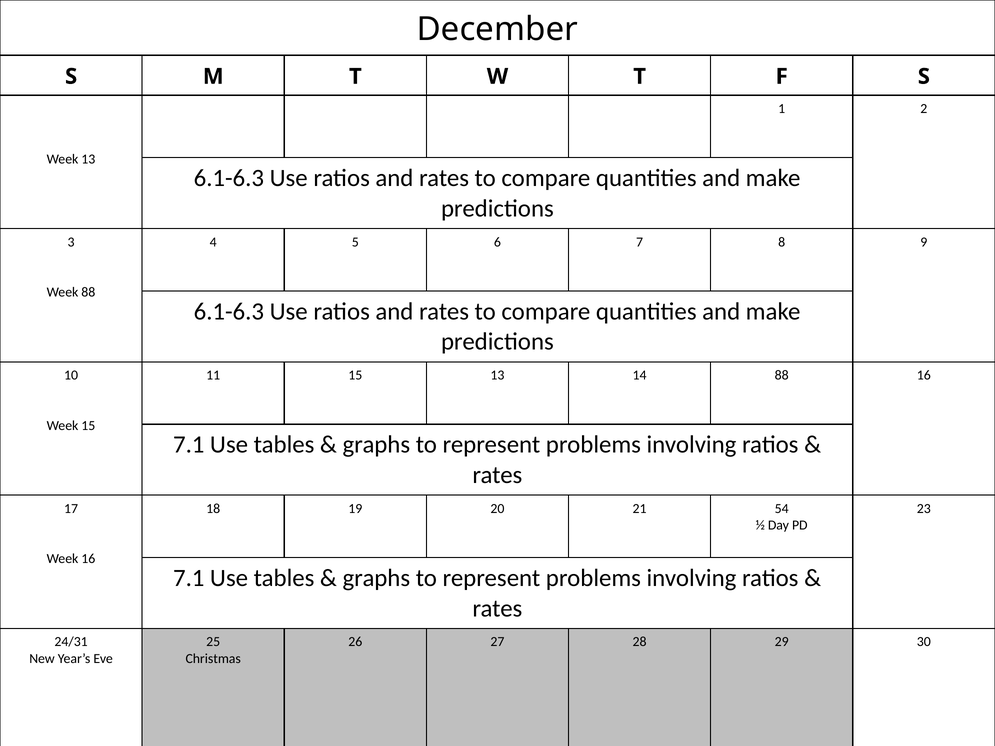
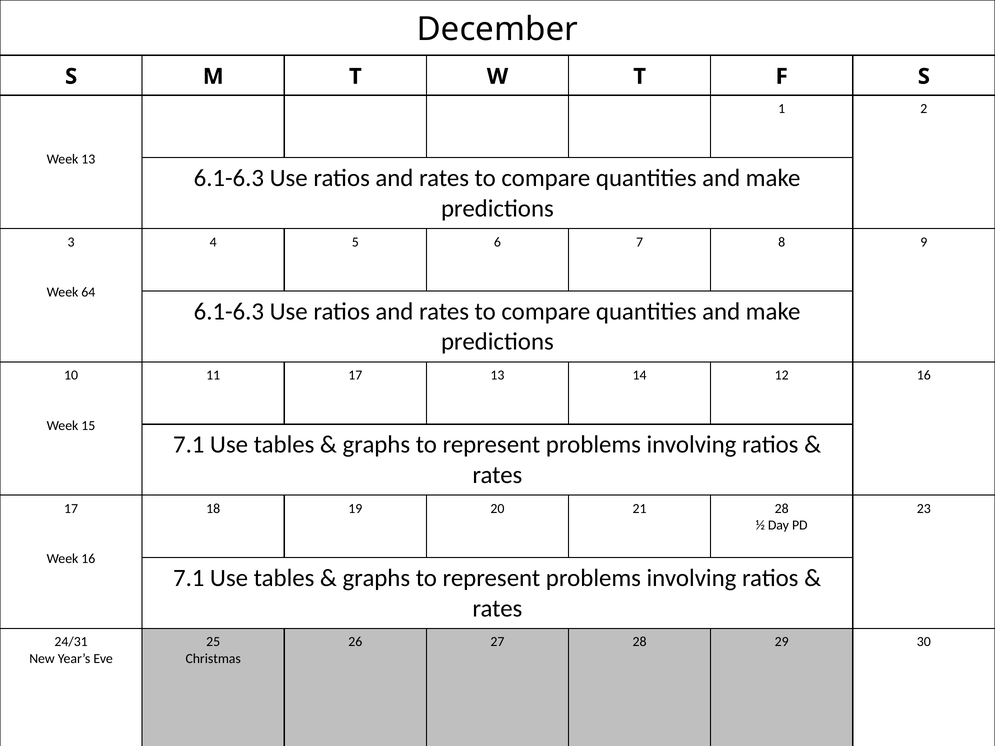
Week 88: 88 -> 64
11 15: 15 -> 17
14 88: 88 -> 12
21 54: 54 -> 28
